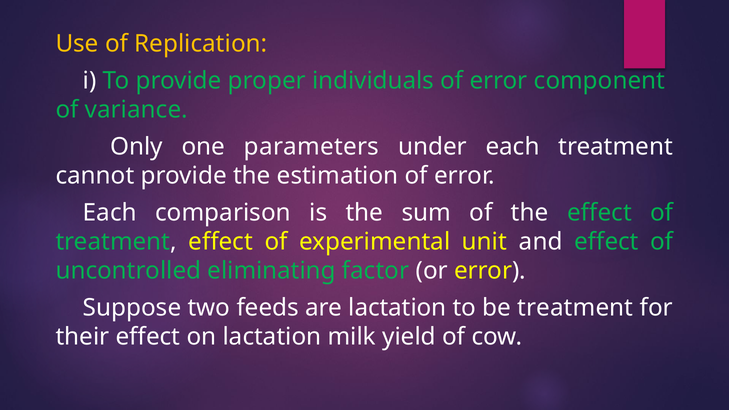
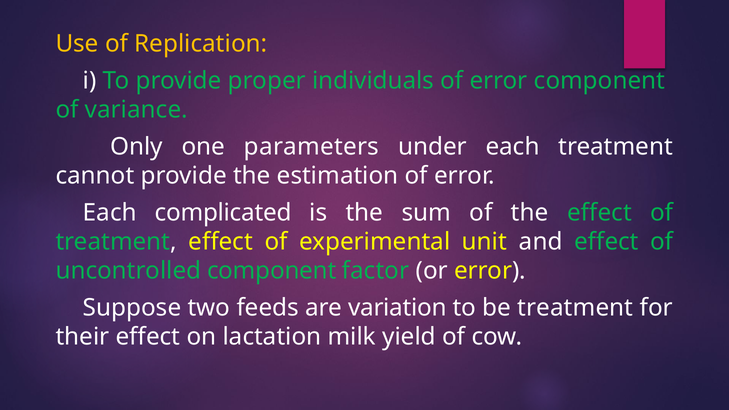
comparison: comparison -> complicated
uncontrolled eliminating: eliminating -> component
are lactation: lactation -> variation
